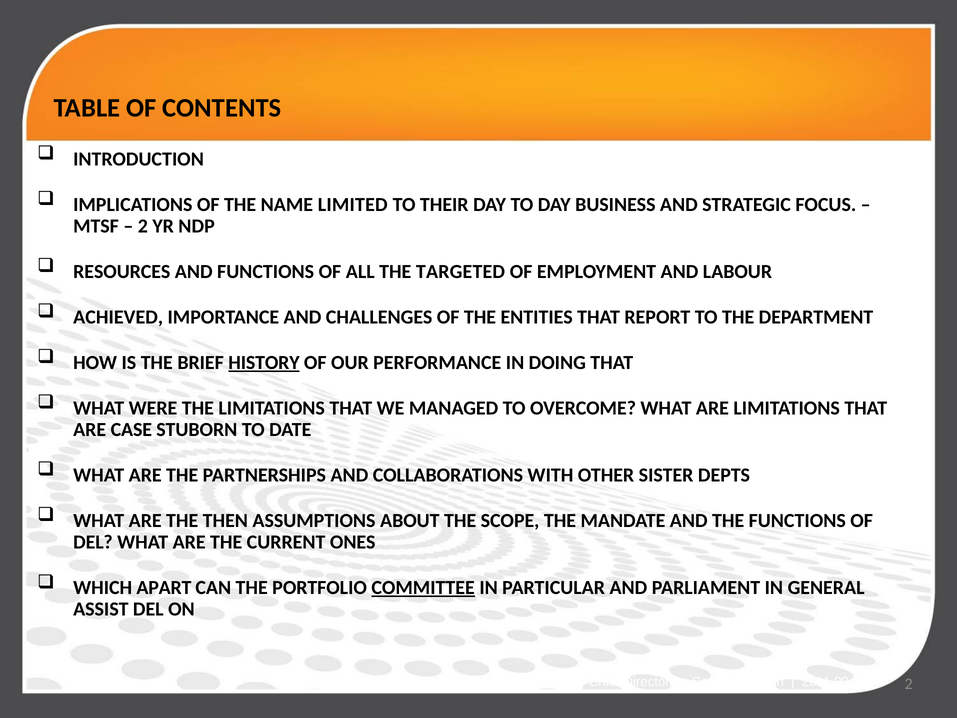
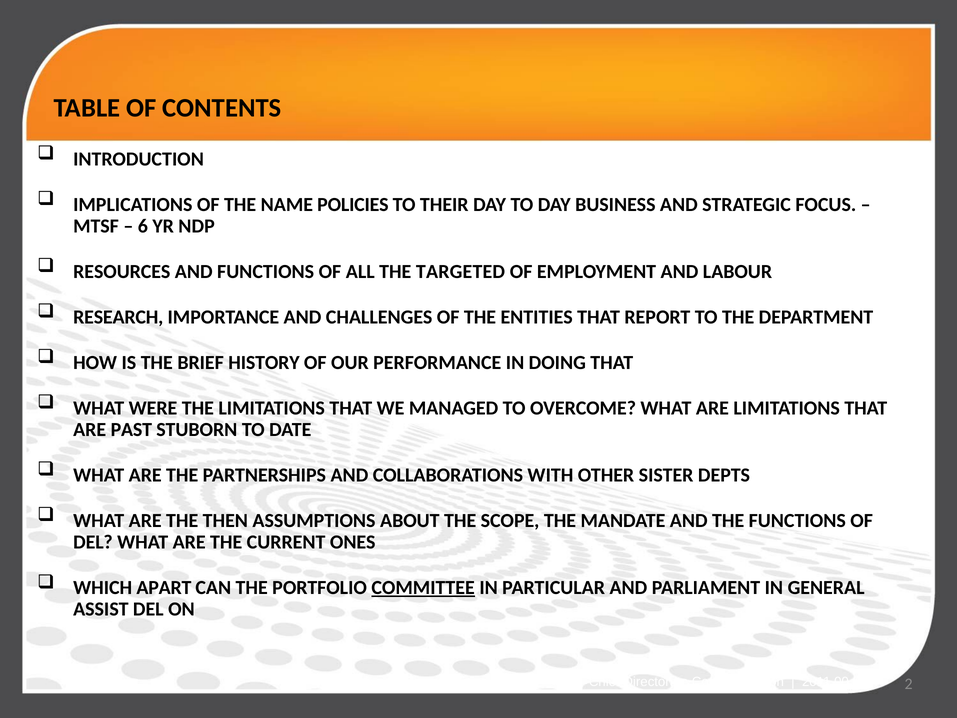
LIMITED: LIMITED -> POLICIES
2 at (143, 226): 2 -> 6
ACHIEVED: ACHIEVED -> RESEARCH
HISTORY underline: present -> none
CASE: CASE -> PAST
